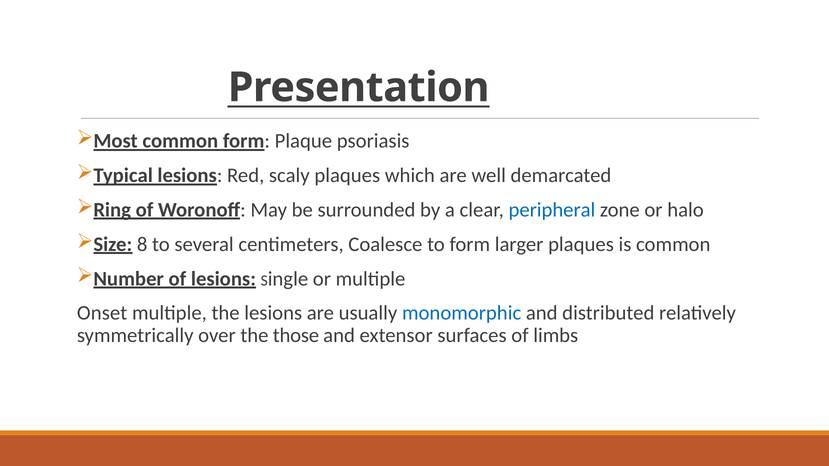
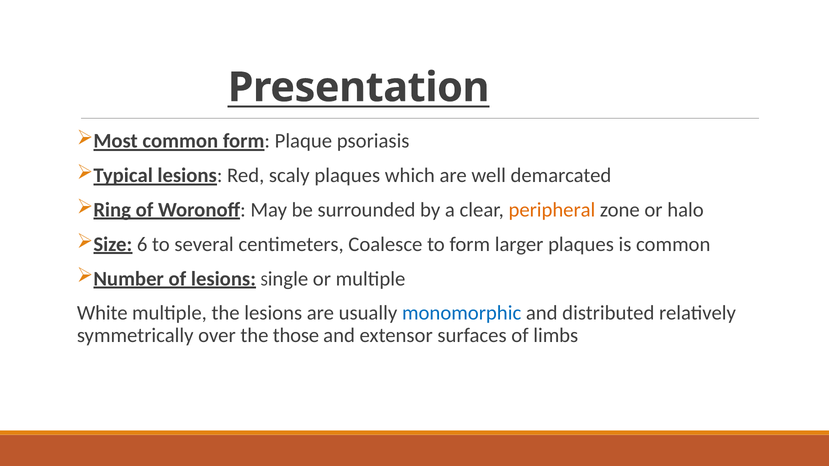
peripheral colour: blue -> orange
8: 8 -> 6
Onset: Onset -> White
